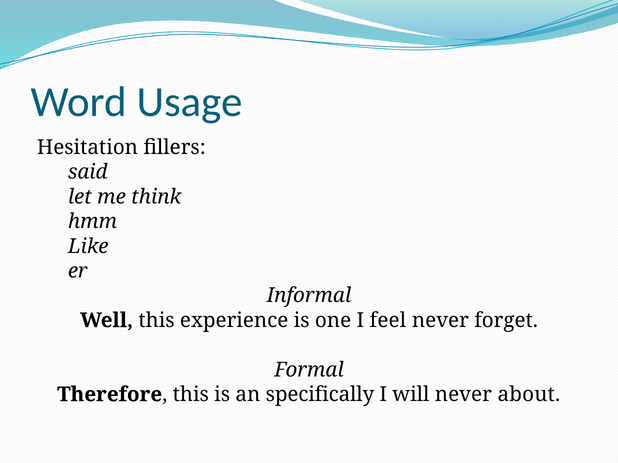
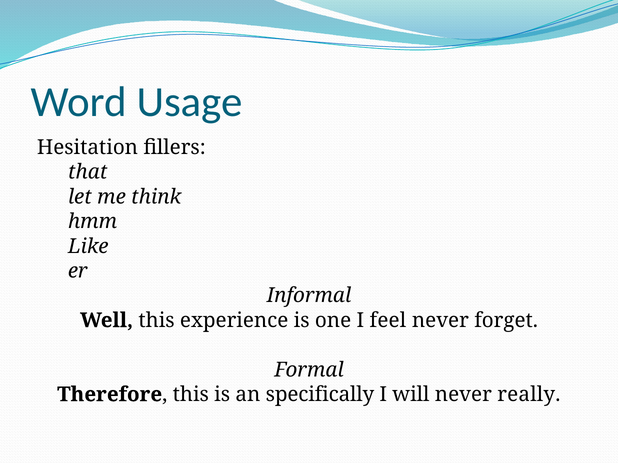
said: said -> that
about: about -> really
